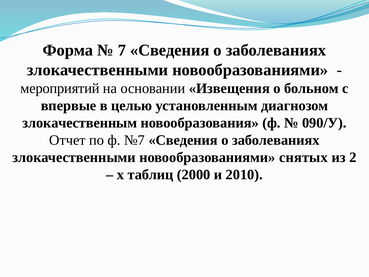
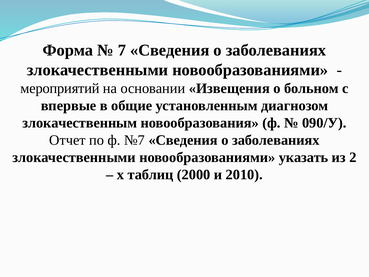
целью: целью -> общие
снятых: снятых -> указать
